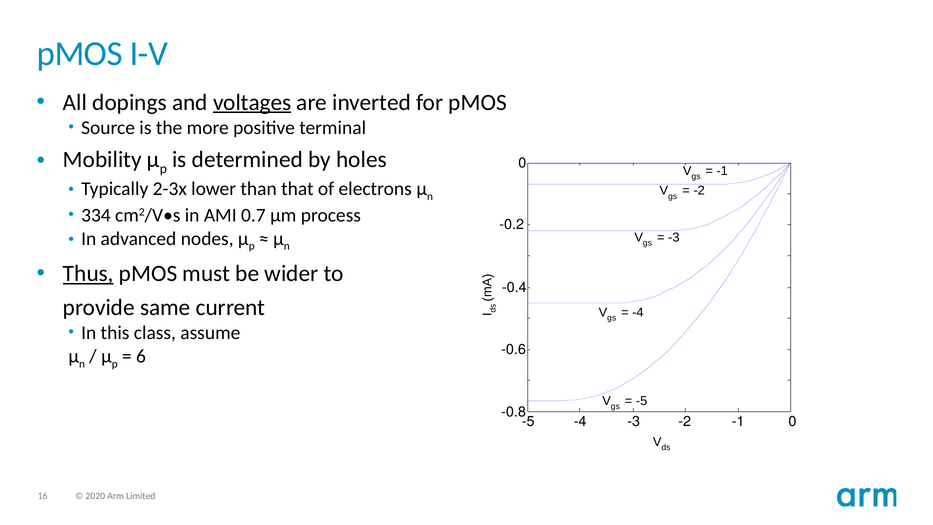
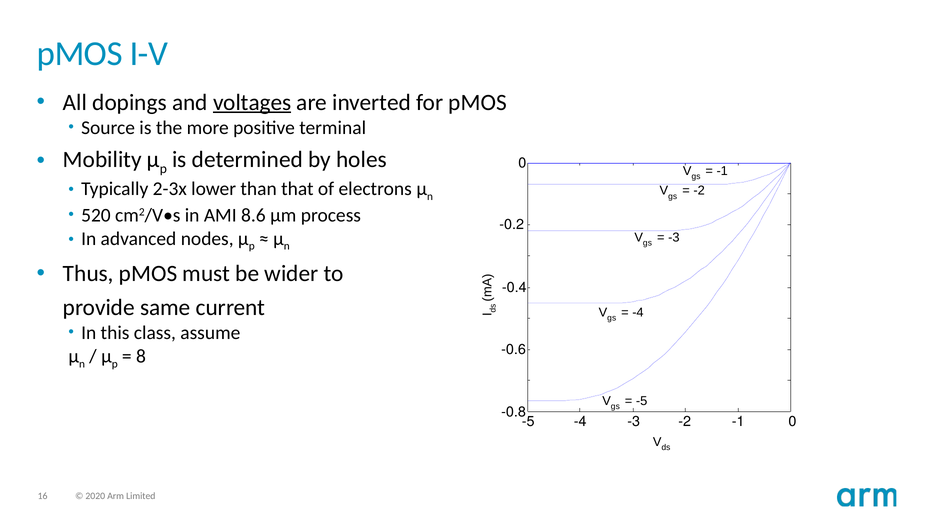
334: 334 -> 520
0.7: 0.7 -> 8.6
Thus underline: present -> none
6: 6 -> 8
